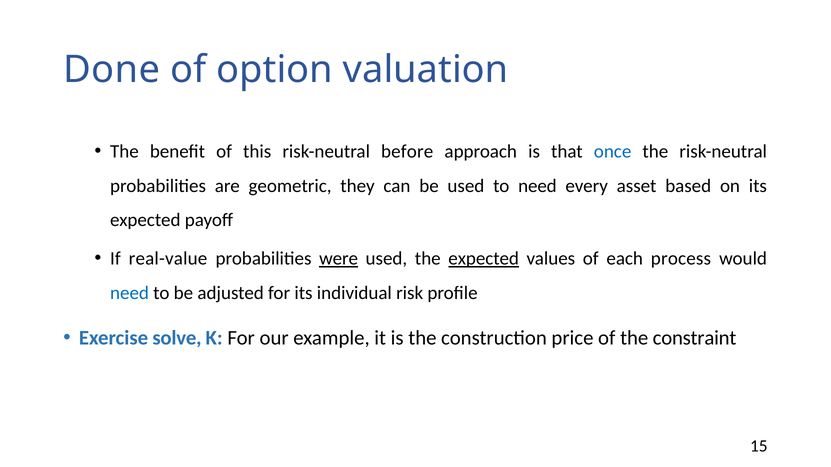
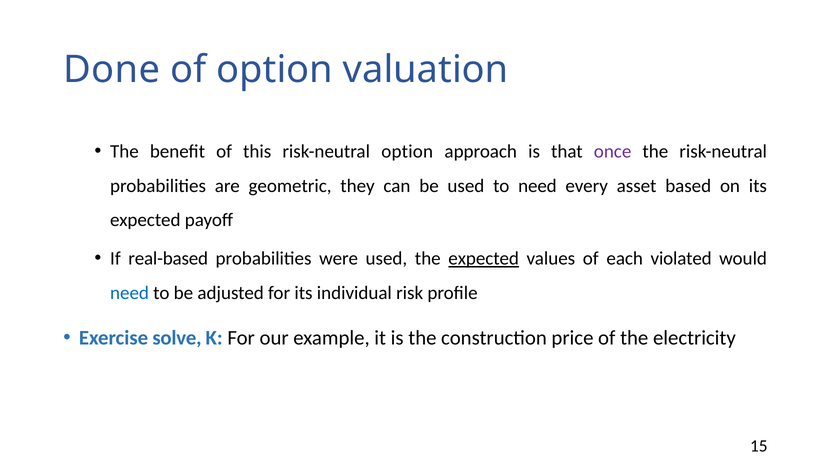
risk-neutral before: before -> option
once colour: blue -> purple
real-value: real-value -> real-based
were underline: present -> none
process: process -> violated
constraint: constraint -> electricity
